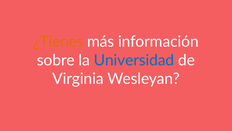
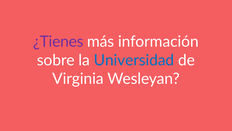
¿Tienes colour: orange -> purple
